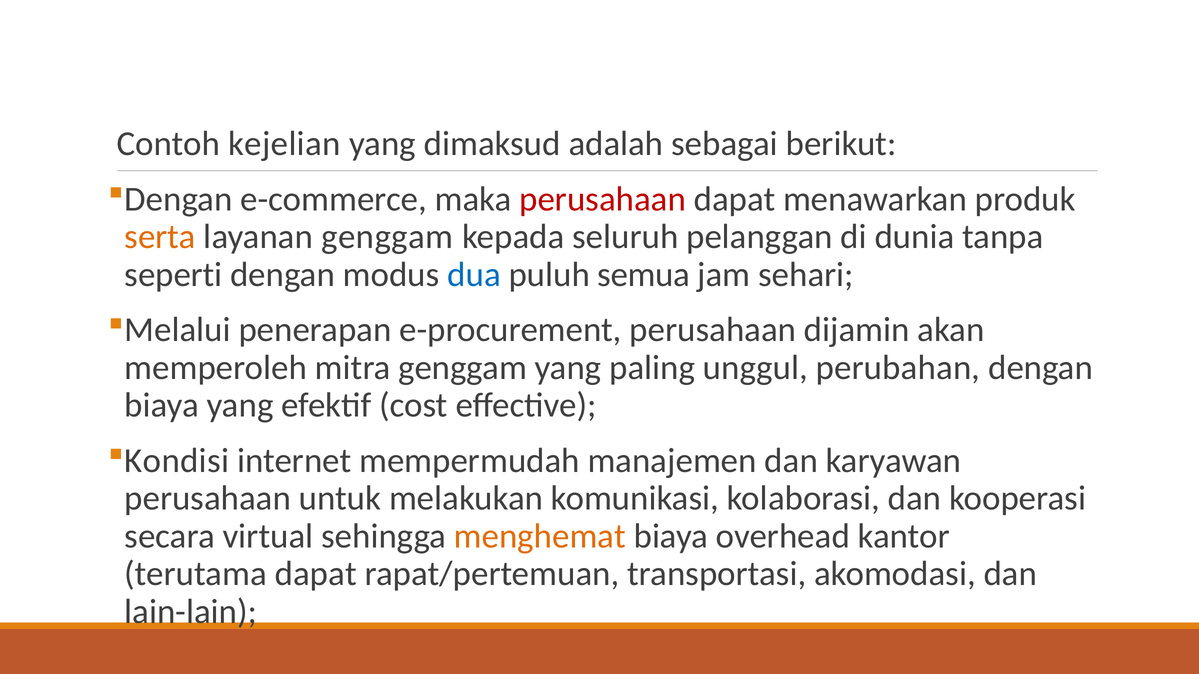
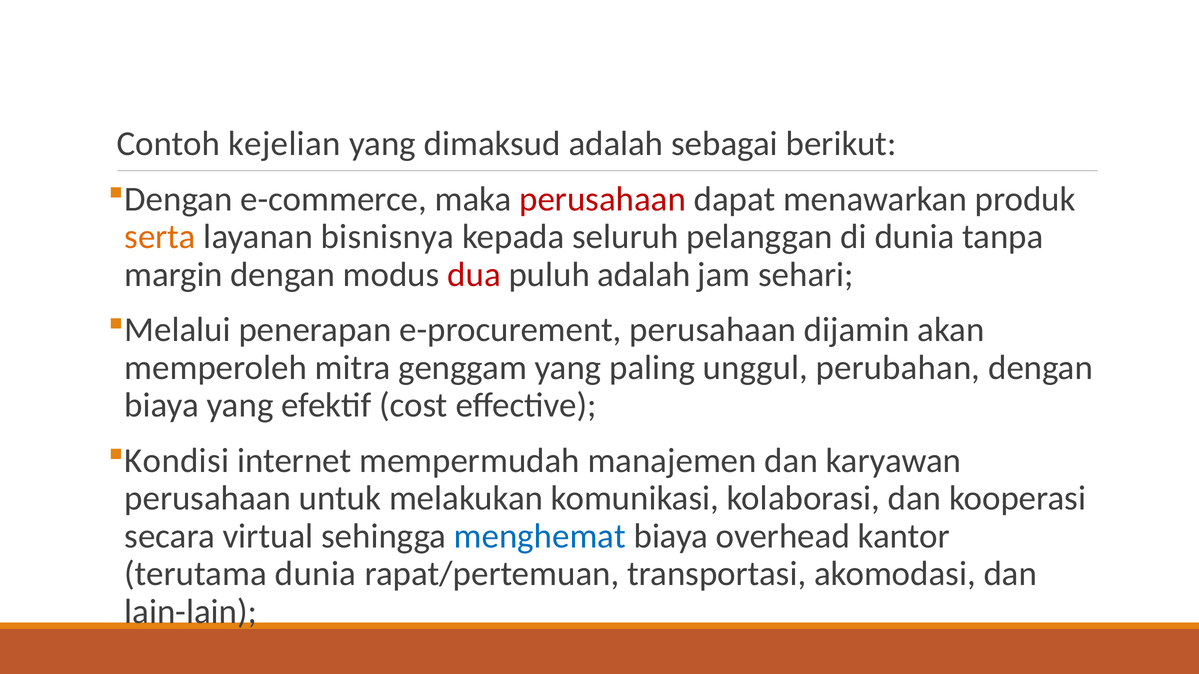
layanan genggam: genggam -> bisnisnya
seperti: seperti -> margin
dua colour: blue -> red
puluh semua: semua -> adalah
menghemat colour: orange -> blue
terutama dapat: dapat -> dunia
